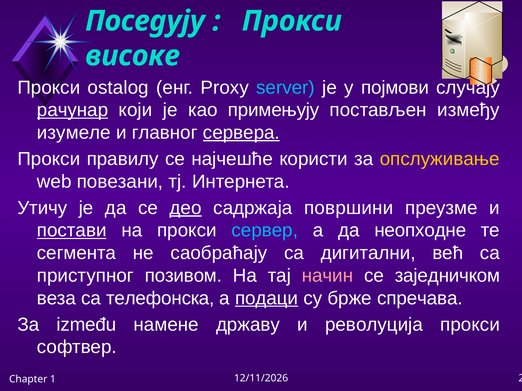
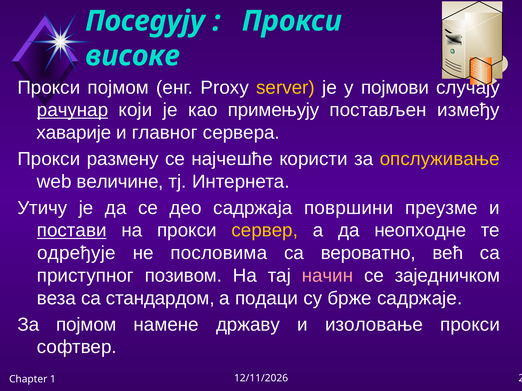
Прокси ostalog: ostalog -> појмом
server colour: light blue -> yellow
изумеле: изумеле -> хаварије
сервера underline: present -> none
правилу: правилу -> размену
повезани: повезани -> величине
део underline: present -> none
сервер colour: light blue -> yellow
сегмента: сегмента -> одређује
саобраћају: саобраћају -> пословима
дигитални: дигитални -> вероватно
телефонска: телефонска -> стандардом
подаци underline: present -> none
спречава: спречава -> садржаје
За između: između -> појмом
револуција: револуција -> изоловање
